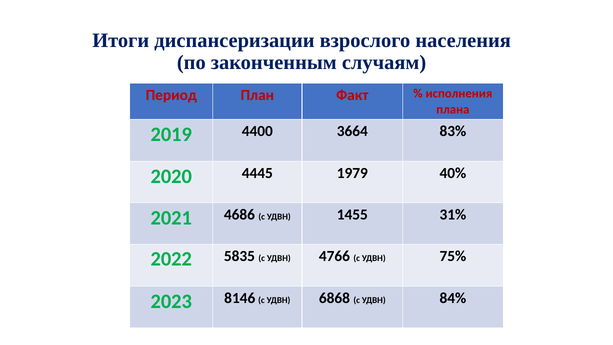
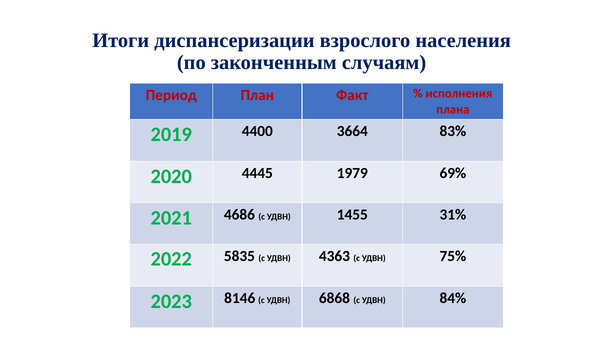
40%: 40% -> 69%
4766: 4766 -> 4363
